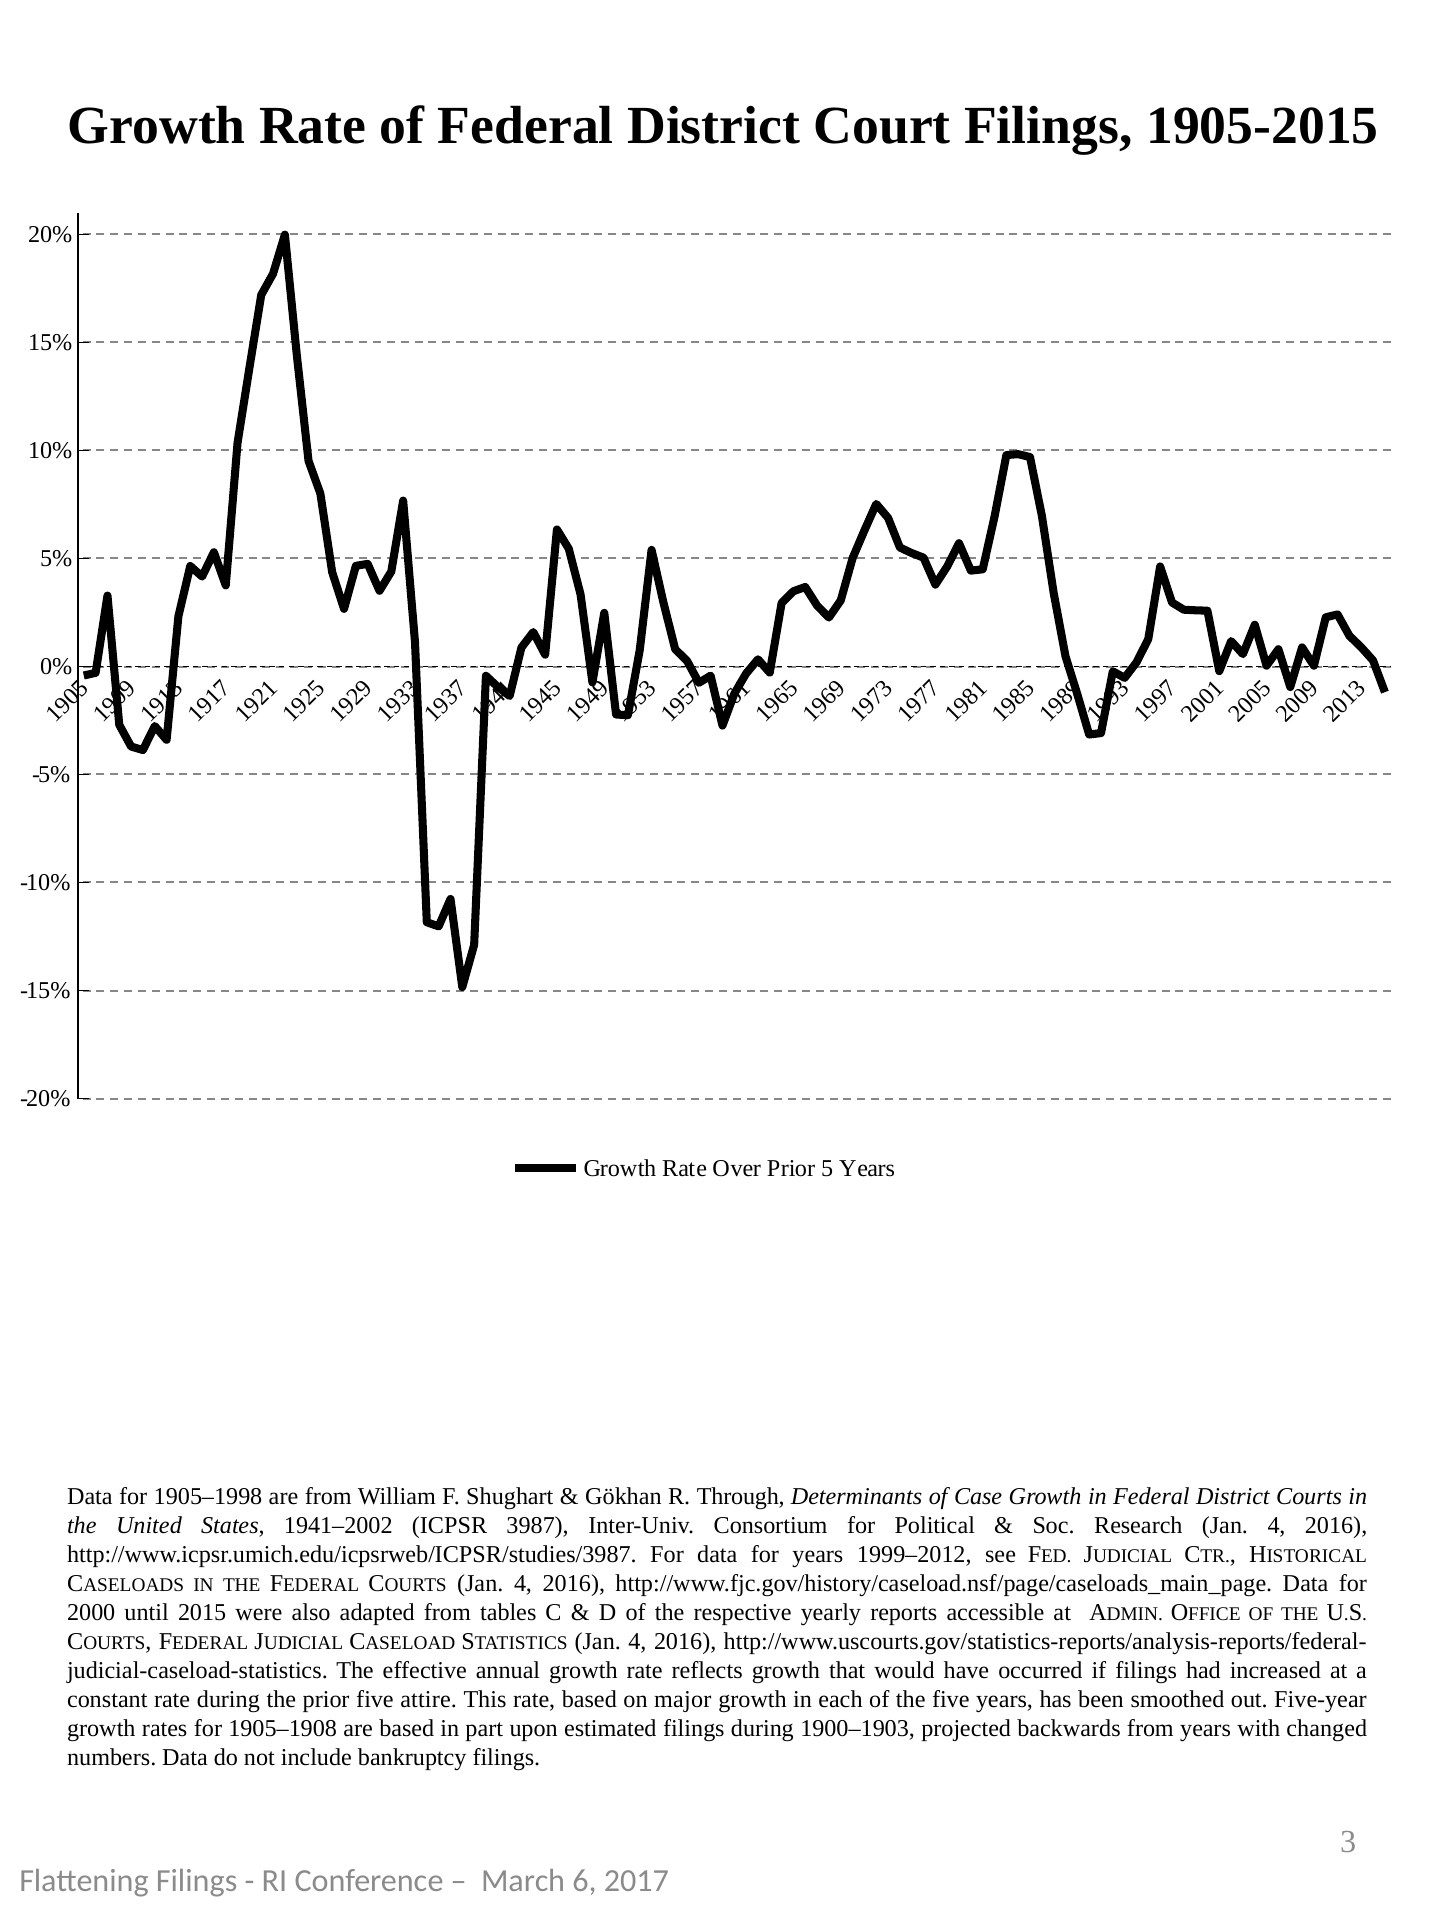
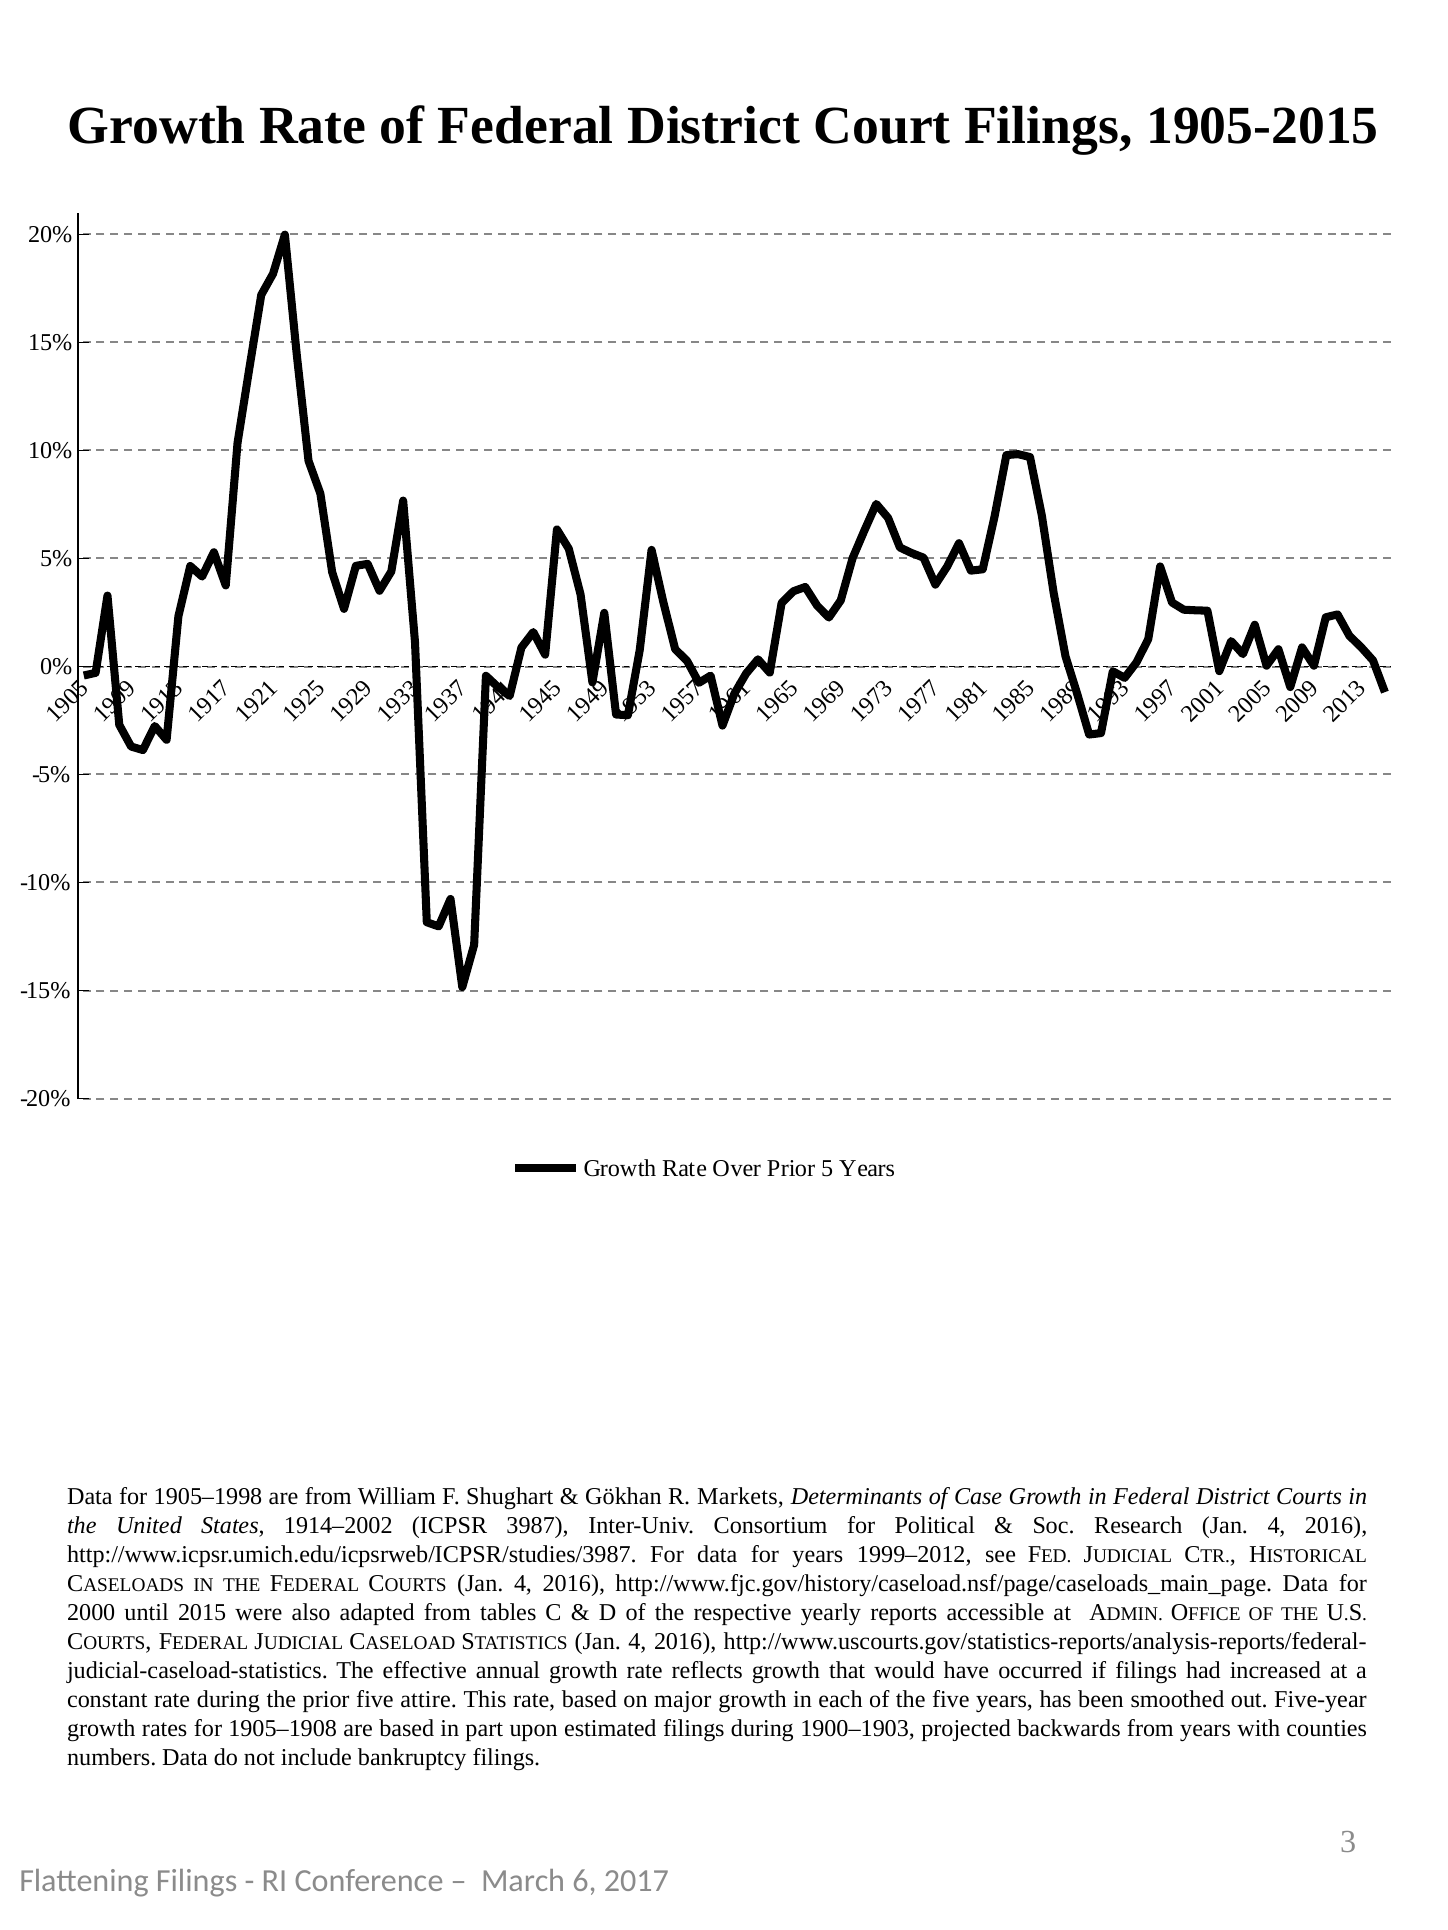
Through: Through -> Markets
1941–2002: 1941–2002 -> 1914–2002
changed: changed -> counties
